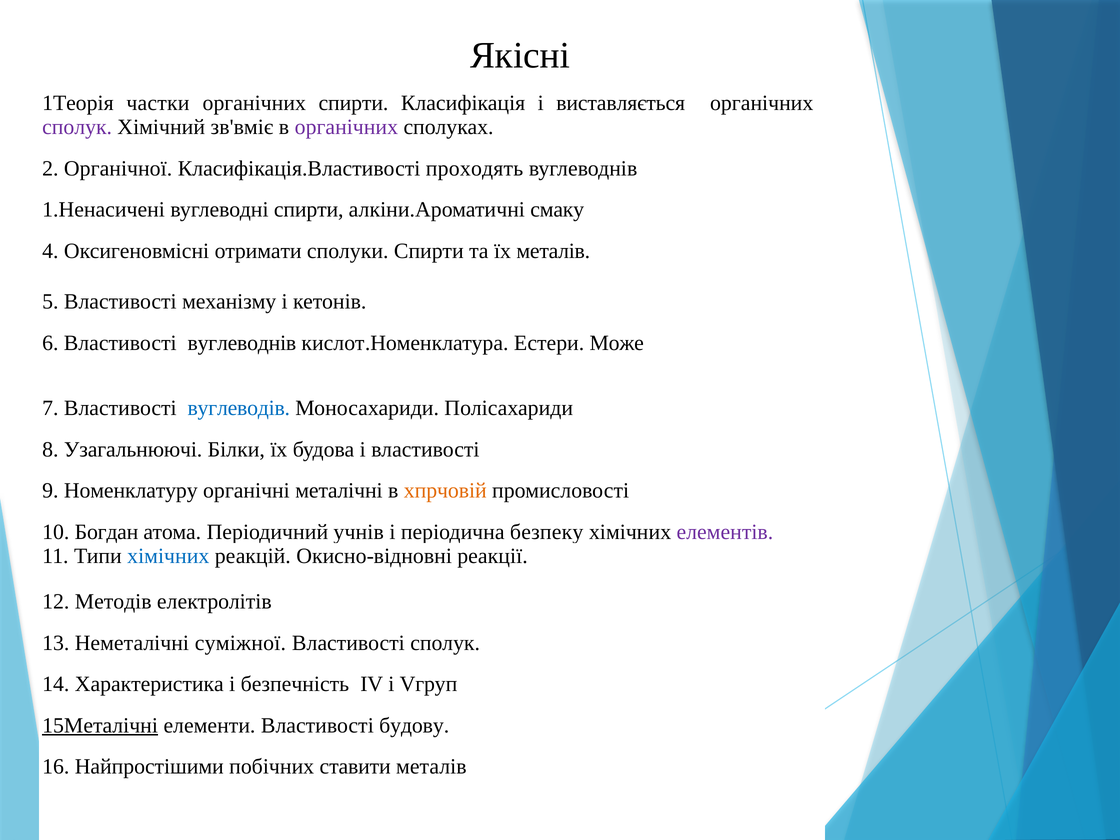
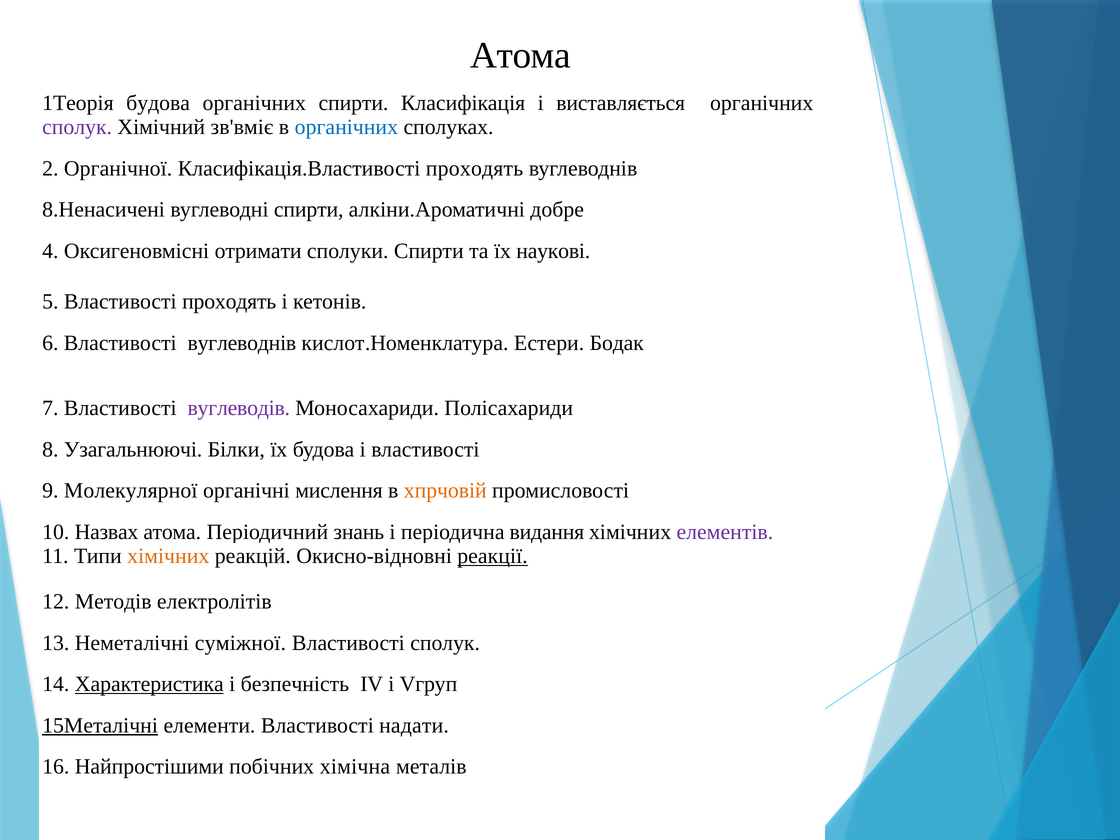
Якісні at (520, 55): Якісні -> Атома
1Теорія частки: частки -> будова
органічних at (346, 127) colour: purple -> blue
1.Ненасичені: 1.Ненасичені -> 8.Ненасичені
смаку: смаку -> добре
їх металів: металів -> наукові
Властивості механізму: механізму -> проходять
Може: Може -> Бодак
вуглеводів colour: blue -> purple
Номенклатуру: Номенклатуру -> Молекулярної
металічні: металічні -> мислення
Богдан: Богдан -> Назвах
учнів: учнів -> знань
безпеку: безпеку -> видання
хімічних at (168, 556) colour: blue -> orange
реакції underline: none -> present
Характеристика underline: none -> present
будову: будову -> надати
ставити: ставити -> хімічна
